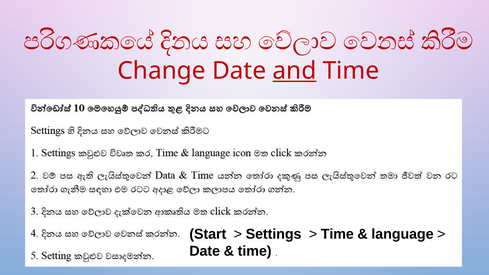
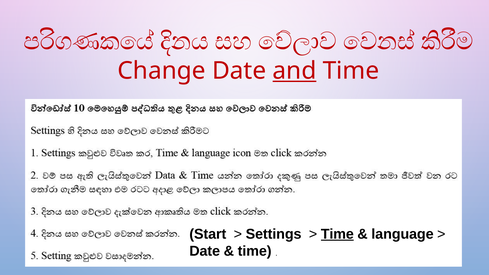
Time at (337, 234) underline: none -> present
